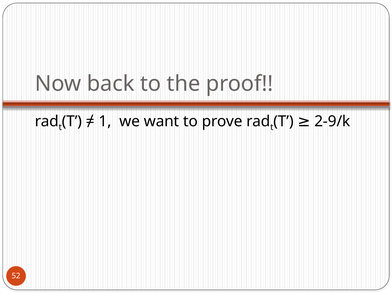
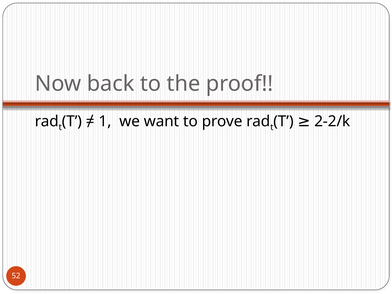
2-9/k: 2-9/k -> 2-2/k
